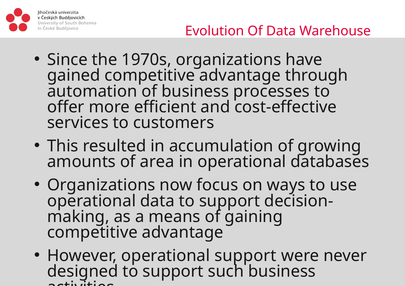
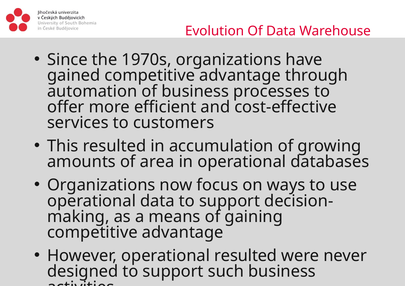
operational support: support -> resulted
